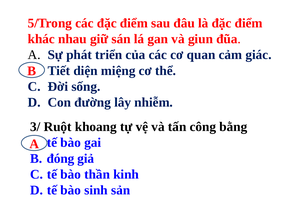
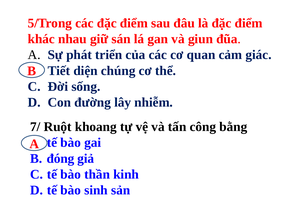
miệng: miệng -> chúng
3/: 3/ -> 7/
